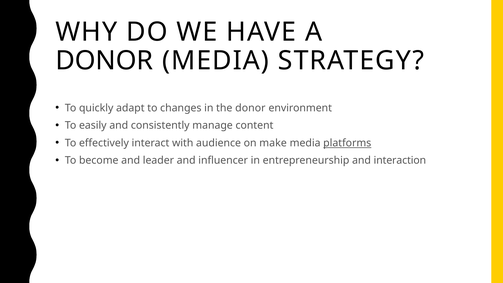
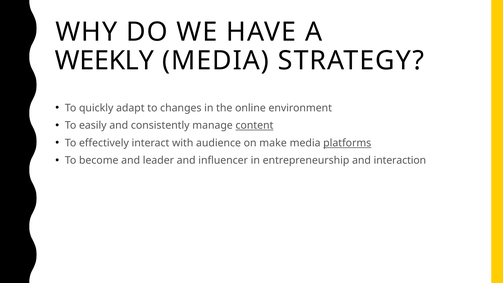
DONOR at (104, 61): DONOR -> WEEKLY
the donor: donor -> online
content underline: none -> present
